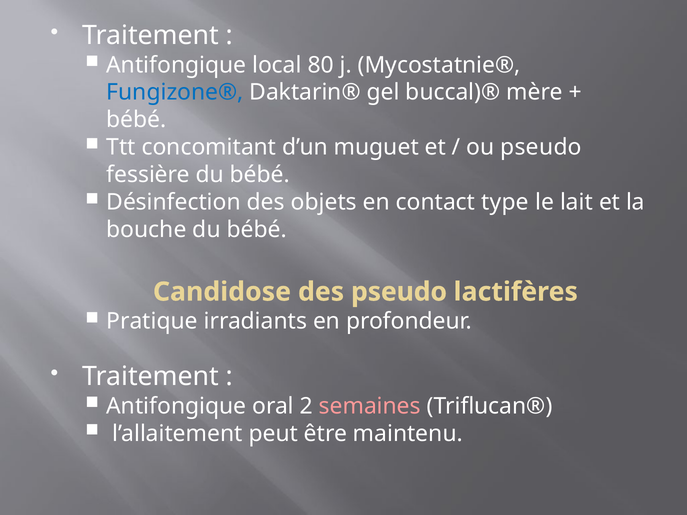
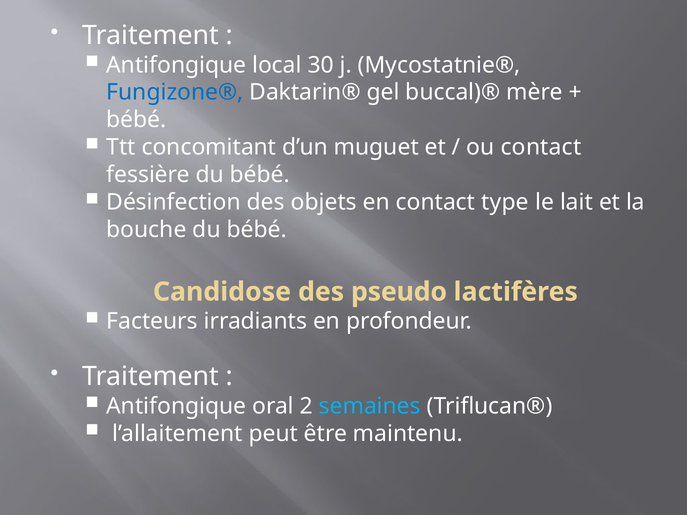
80: 80 -> 30
ou pseudo: pseudo -> contact
Pratique: Pratique -> Facteurs
semaines colour: pink -> light blue
